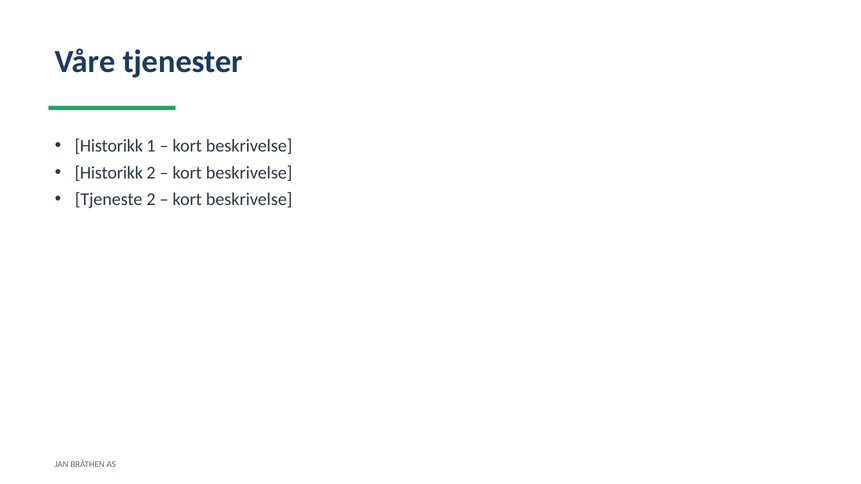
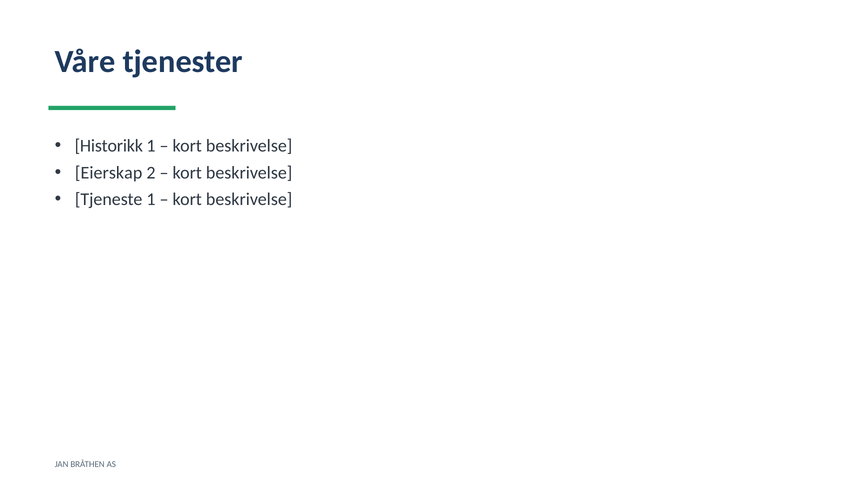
Historikk at (109, 173): Historikk -> Eierskap
Tjeneste 2: 2 -> 1
